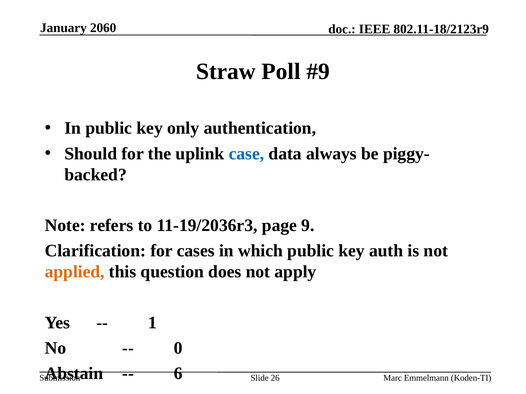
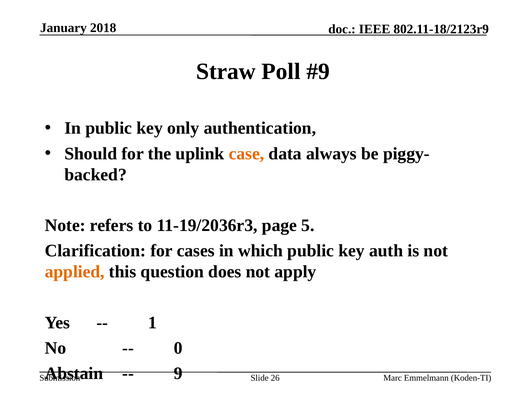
2060: 2060 -> 2018
case colour: blue -> orange
9: 9 -> 5
6: 6 -> 9
